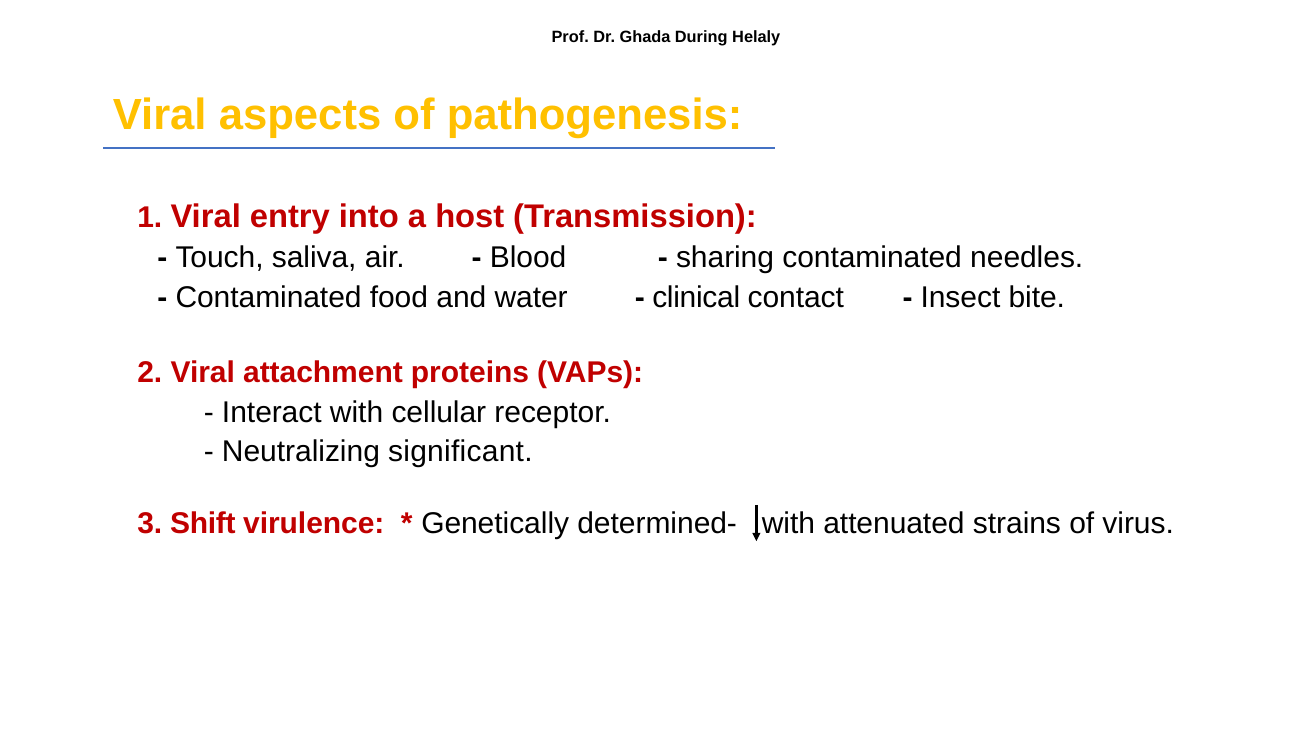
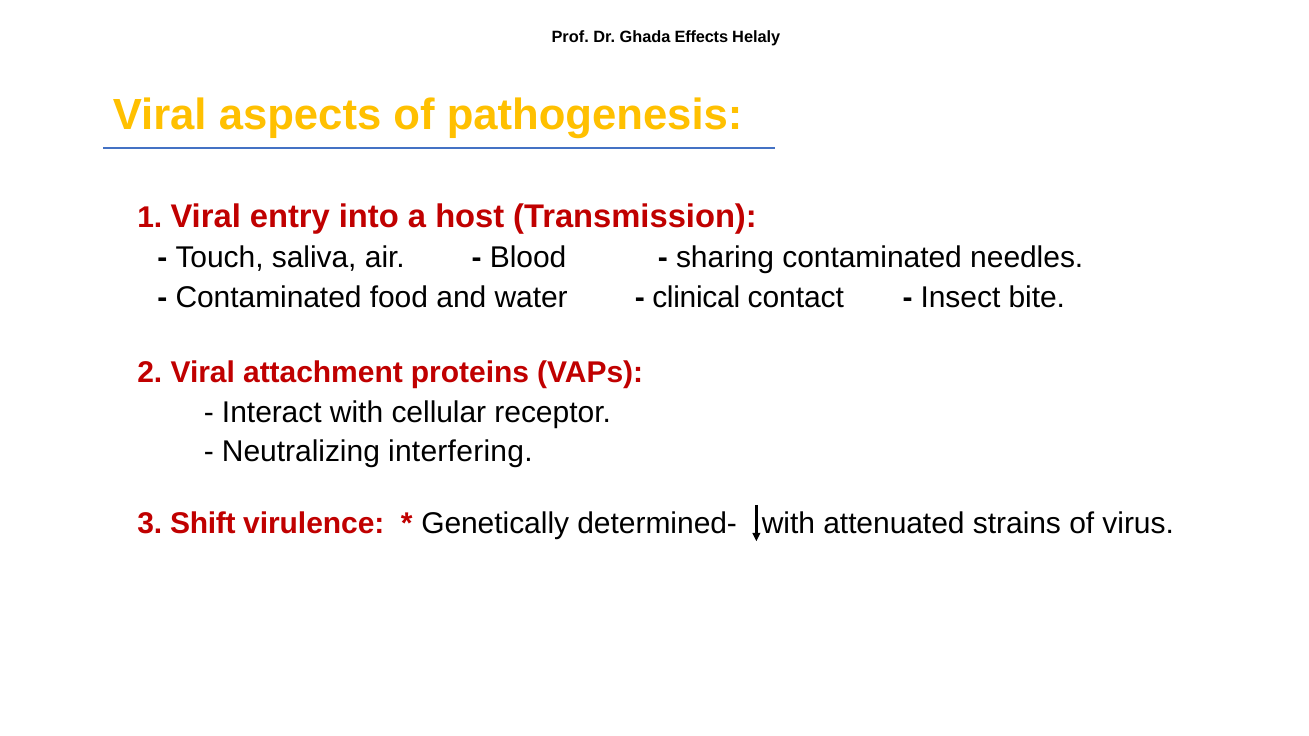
During: During -> Effects
significant: significant -> interfering
